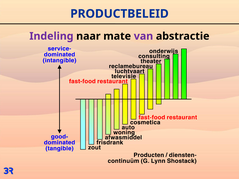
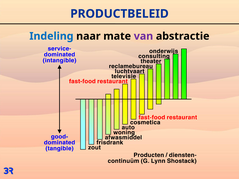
Indeling colour: purple -> blue
